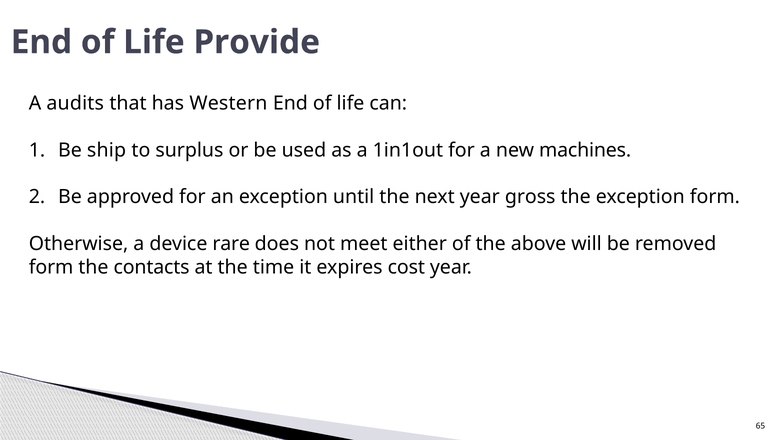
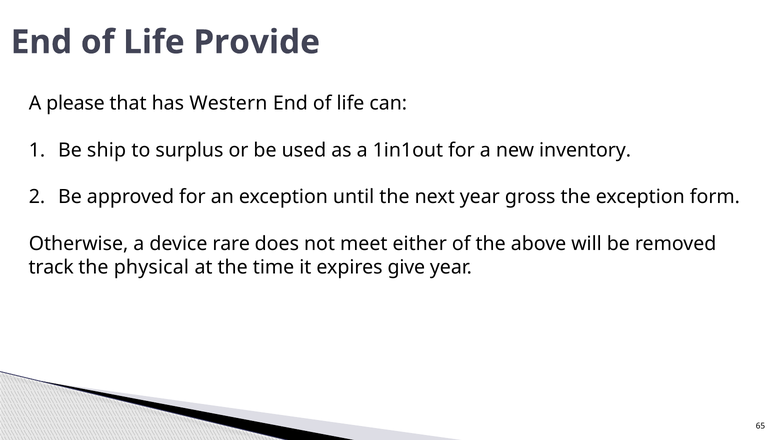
audits: audits -> please
machines: machines -> inventory
form at (51, 267): form -> track
contacts: contacts -> physical
cost: cost -> give
